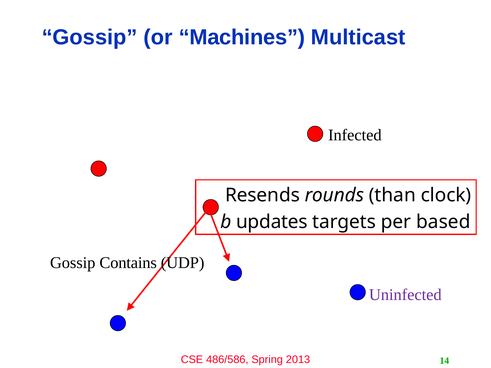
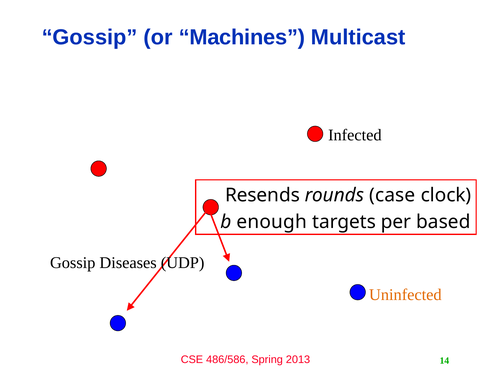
than: than -> case
updates: updates -> enough
Contains: Contains -> Diseases
Uninfected colour: purple -> orange
